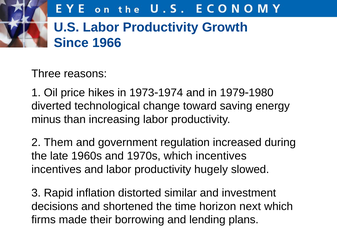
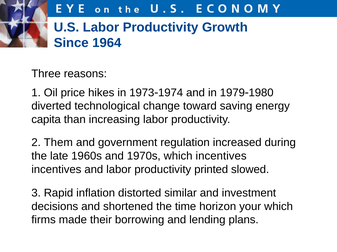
1966: 1966 -> 1964
minus: minus -> capita
hugely: hugely -> printed
next: next -> your
